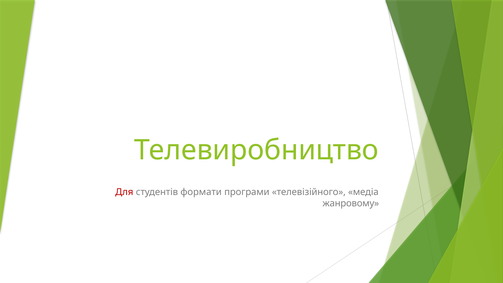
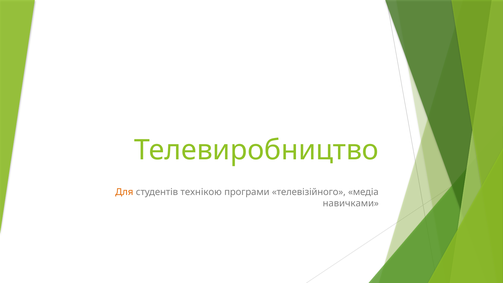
Для colour: red -> orange
формати: формати -> технікою
жанровому: жанровому -> навичками
